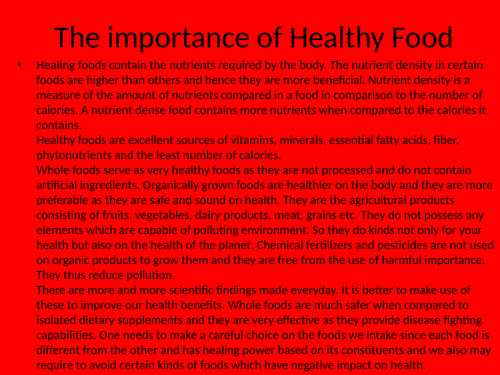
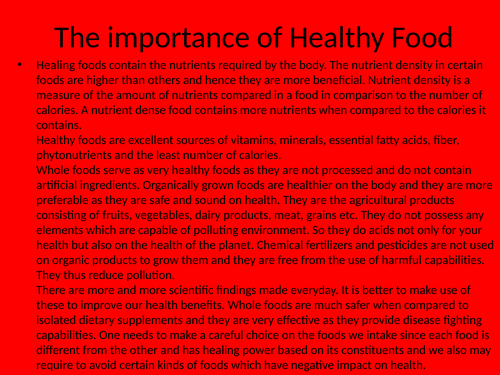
do kinds: kinds -> acids
harmful importance: importance -> capabilities
